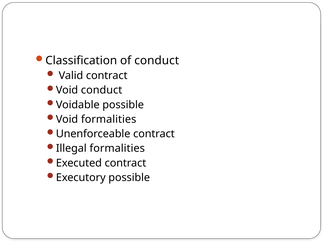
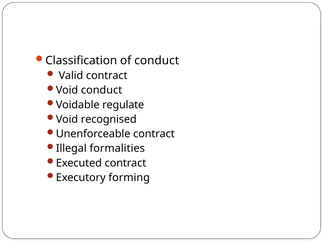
Voidable possible: possible -> regulate
Void formalities: formalities -> recognised
Executory possible: possible -> forming
